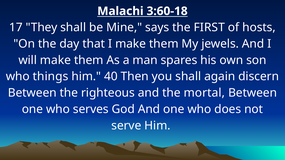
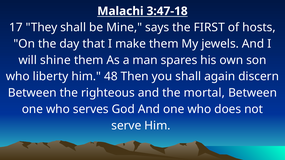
3:60-18: 3:60-18 -> 3:47-18
will make: make -> shine
things: things -> liberty
40: 40 -> 48
